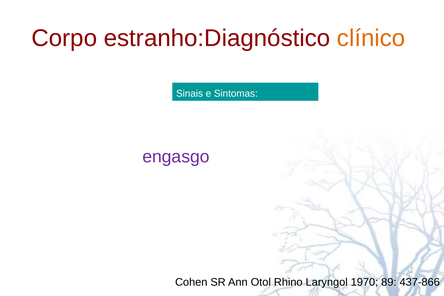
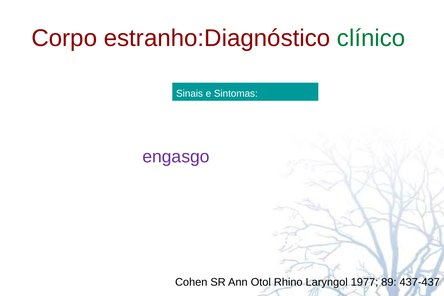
clínico colour: orange -> green
1970: 1970 -> 1977
437-866: 437-866 -> 437-437
